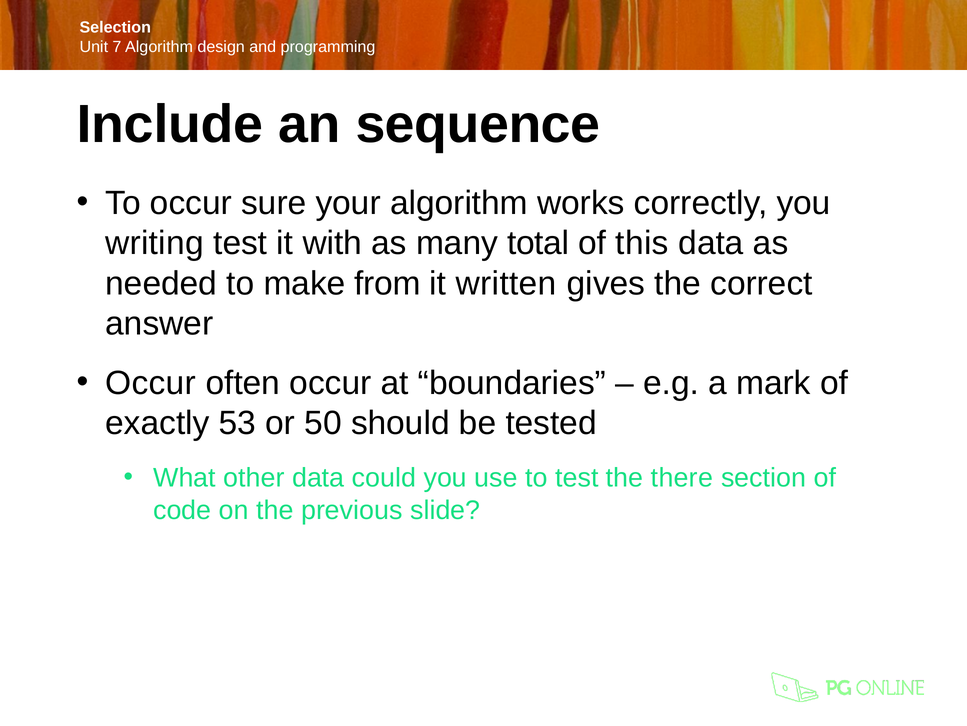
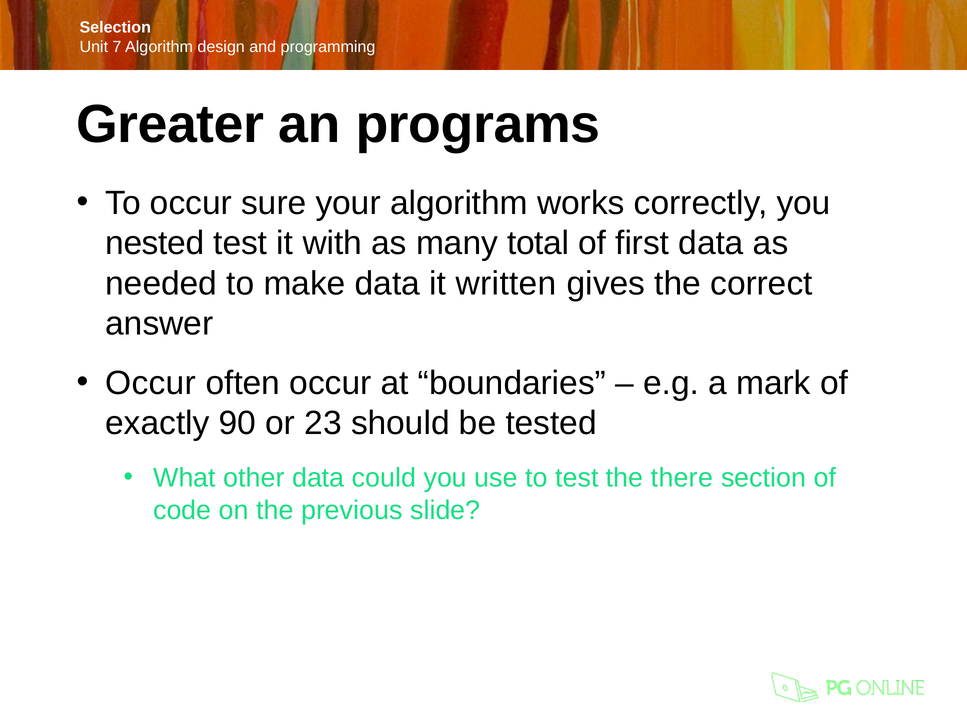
Include: Include -> Greater
sequence: sequence -> programs
writing: writing -> nested
this: this -> first
make from: from -> data
53: 53 -> 90
50: 50 -> 23
